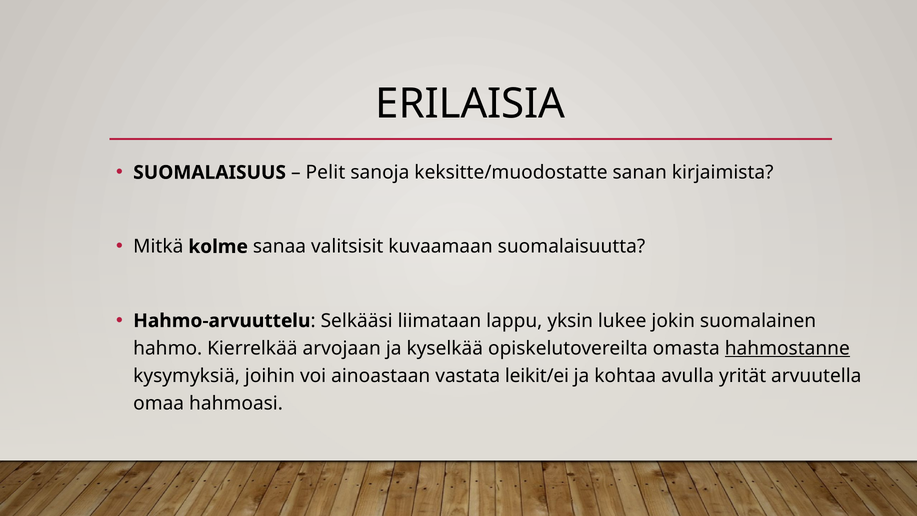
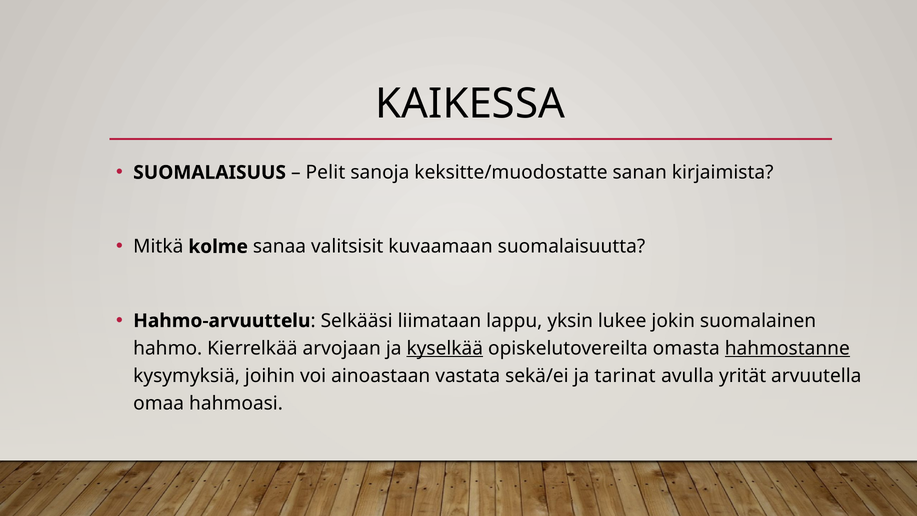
ERILAISIA: ERILAISIA -> KAIKESSA
kyselkää underline: none -> present
leikit/ei: leikit/ei -> sekä/ei
kohtaa: kohtaa -> tarinat
